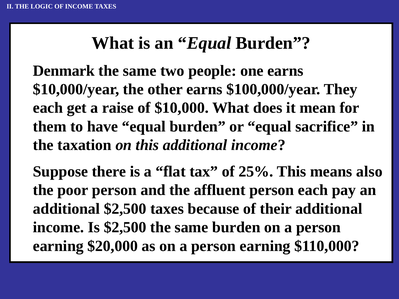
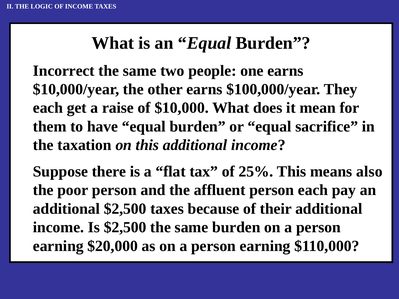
Denmark: Denmark -> Incorrect
